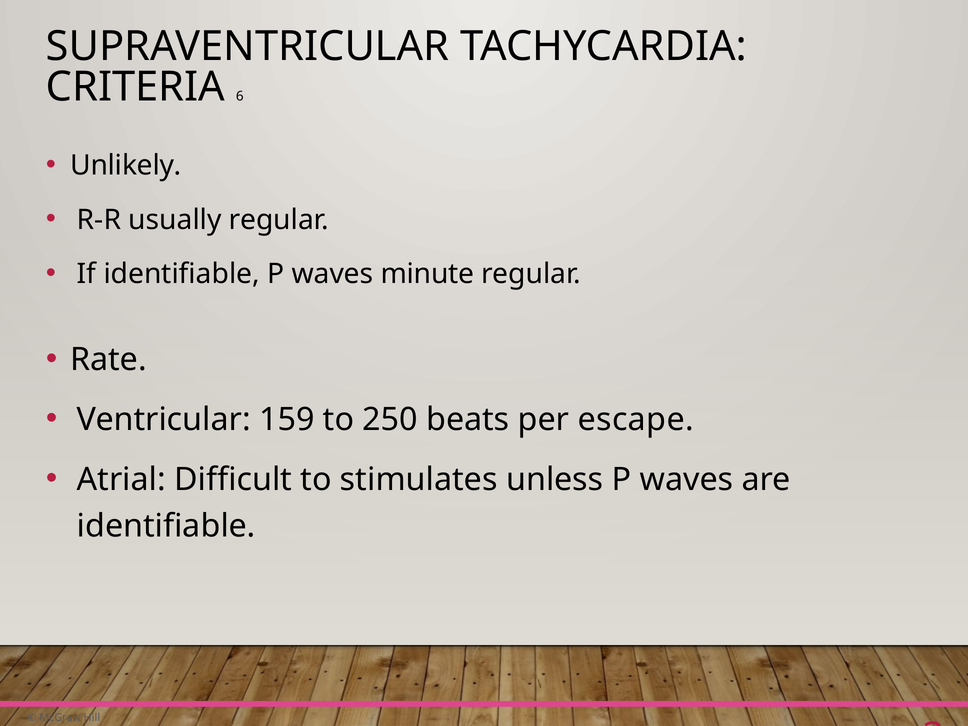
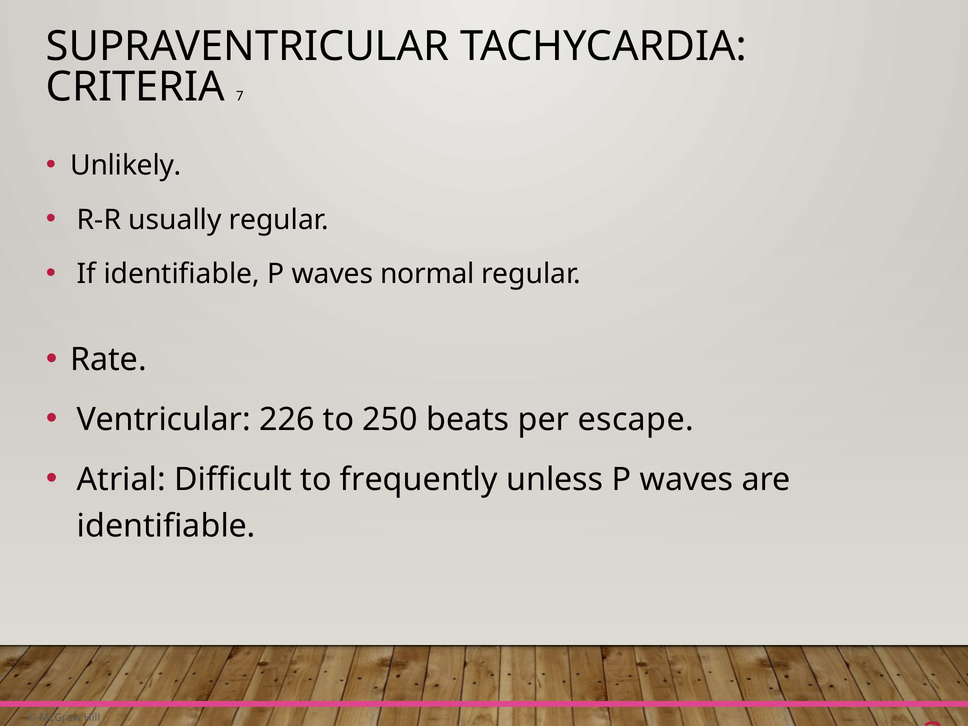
CRITERIA 6: 6 -> 7
minute: minute -> normal
159: 159 -> 226
stimulates: stimulates -> frequently
